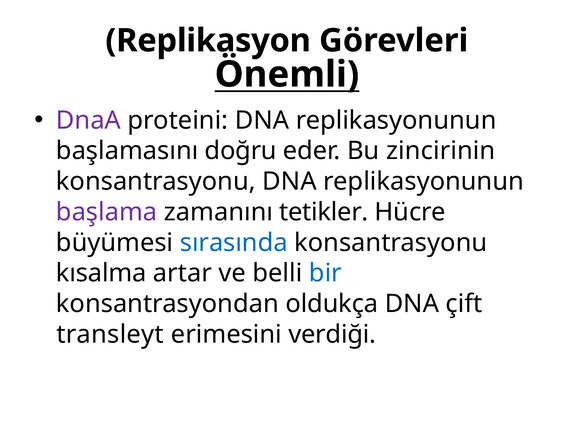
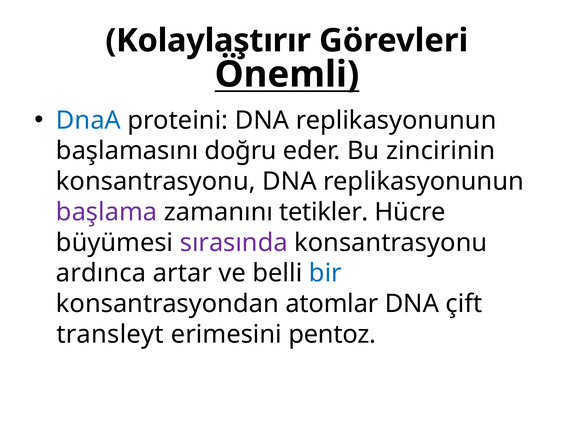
Replikasyon: Replikasyon -> Kolaylaştırır
DnaA colour: purple -> blue
sırasında colour: blue -> purple
kısalma: kısalma -> ardınca
oldukça: oldukça -> atomlar
verdiği: verdiği -> pentoz
